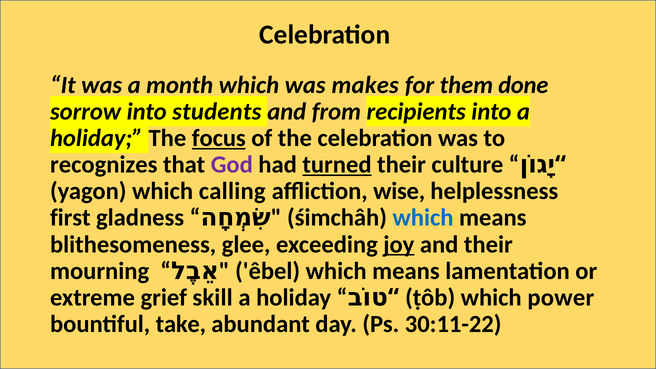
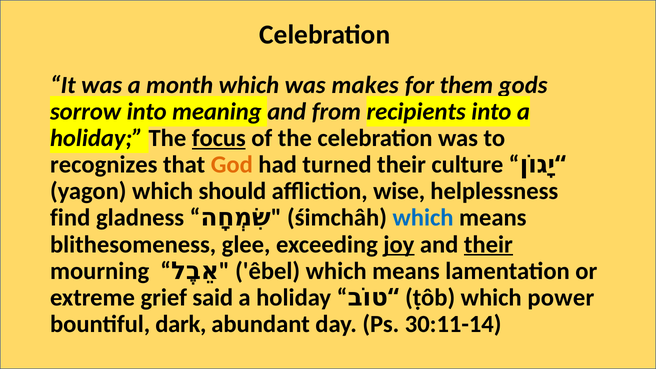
done: done -> gods
students: students -> meaning
God colour: purple -> orange
turned underline: present -> none
calling: calling -> should
first: first -> find
their at (488, 244) underline: none -> present
skill: skill -> said
take: take -> dark
30:11-22: 30:11-22 -> 30:11-14
